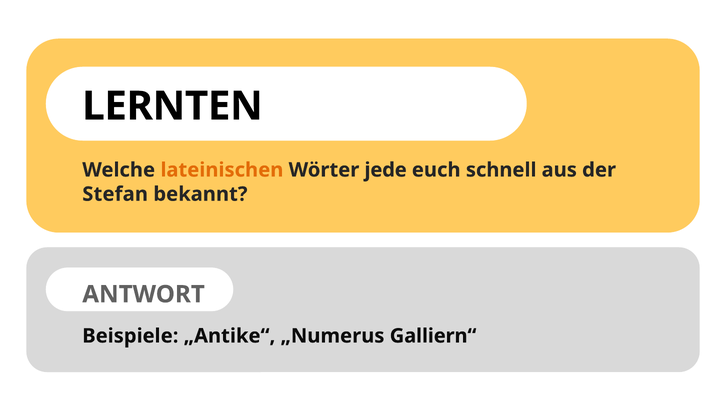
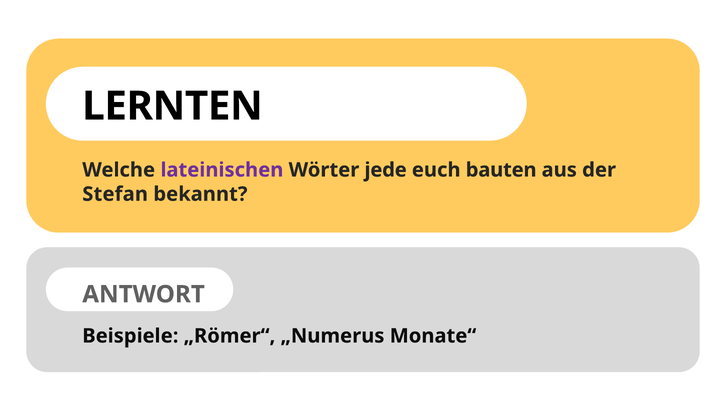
lateinischen colour: orange -> purple
schnell: schnell -> bauten
„Antike“: „Antike“ -> „Römer“
Galliern“: Galliern“ -> Monate“
